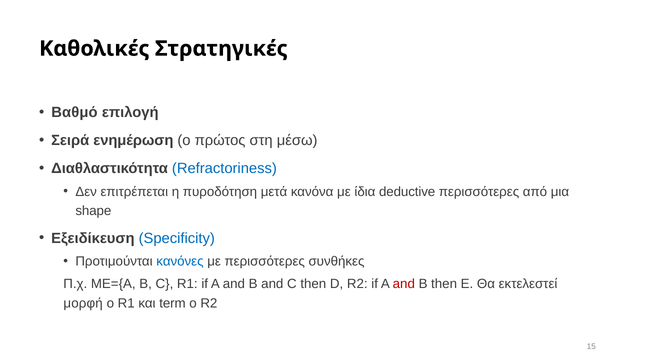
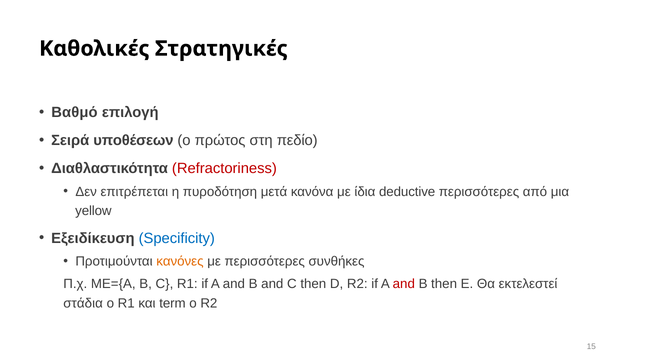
ενημέρωση: ενημέρωση -> υποθέσεων
μέσω: μέσω -> πεδίο
Refractoriness colour: blue -> red
shape: shape -> yellow
κανόνες colour: blue -> orange
μορφή: μορφή -> στάδια
